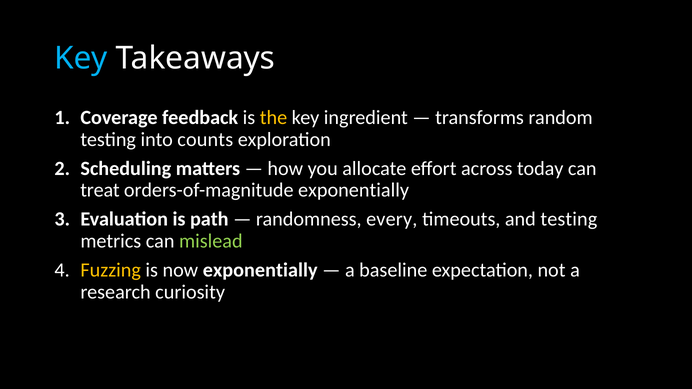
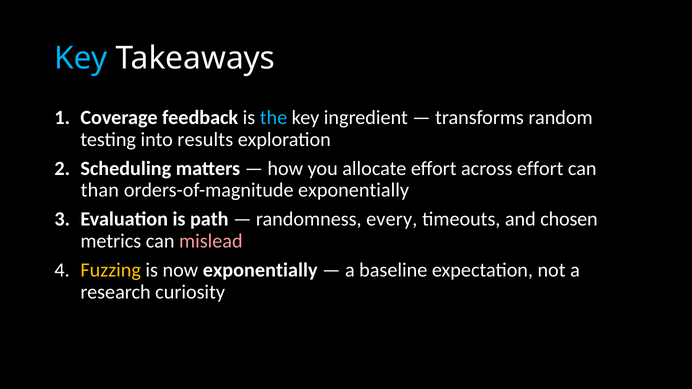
the colour: yellow -> light blue
counts: counts -> results
across today: today -> effort
treat: treat -> than
and testing: testing -> chosen
mislead colour: light green -> pink
